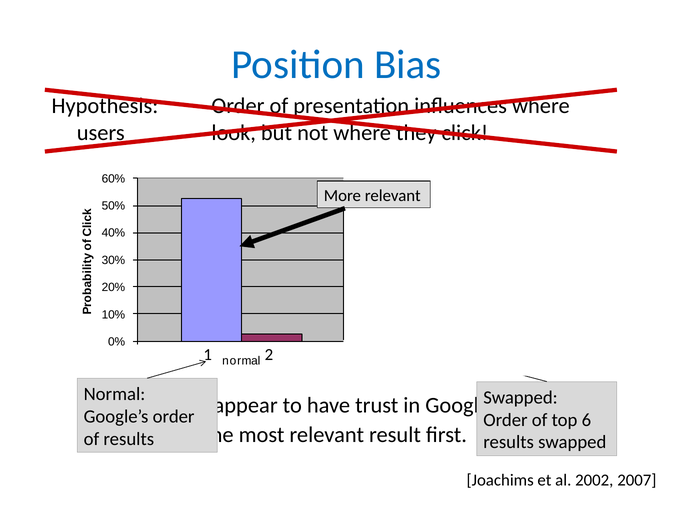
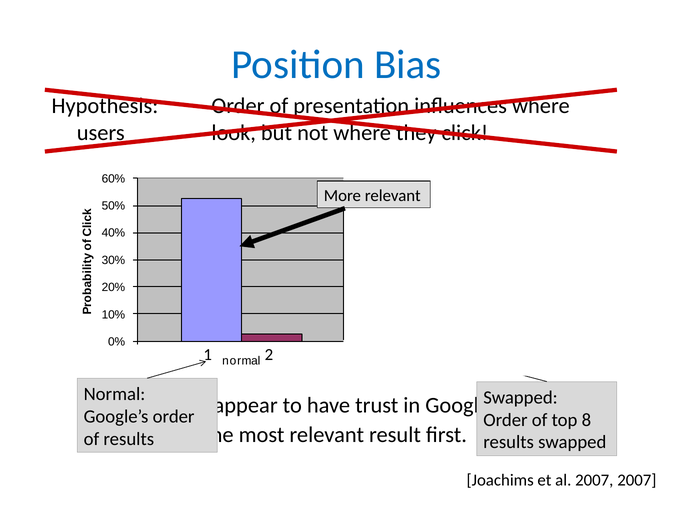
6: 6 -> 8
al 2002: 2002 -> 2007
